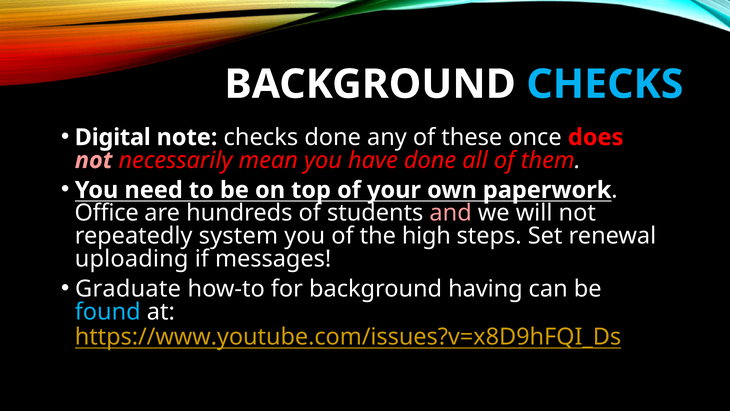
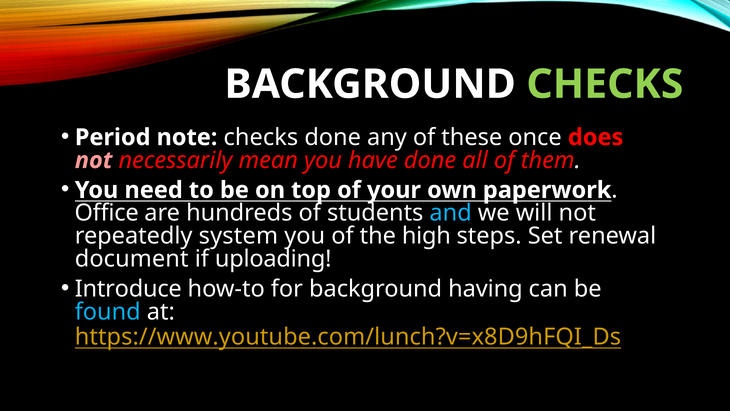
CHECKS at (605, 84) colour: light blue -> light green
Digital: Digital -> Period
and colour: pink -> light blue
uploading: uploading -> document
messages: messages -> uploading
Graduate: Graduate -> Introduce
https://www.youtube.com/issues?v=x8D9hFQI_Ds: https://www.youtube.com/issues?v=x8D9hFQI_Ds -> https://www.youtube.com/lunch?v=x8D9hFQI_Ds
